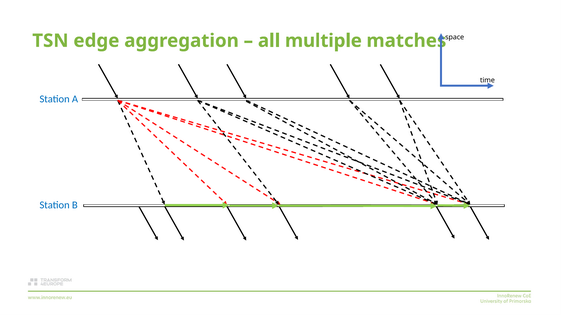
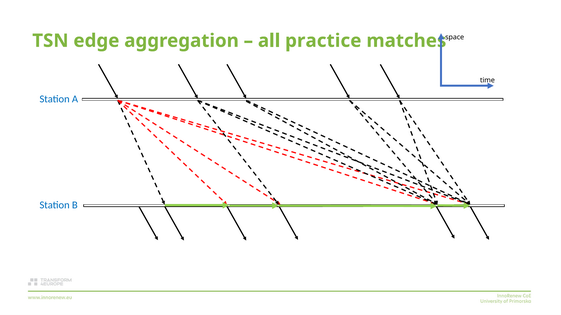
multiple: multiple -> practice
